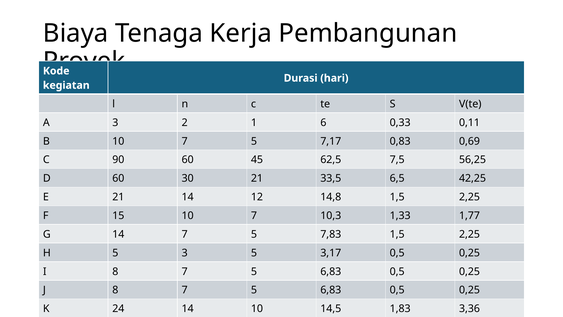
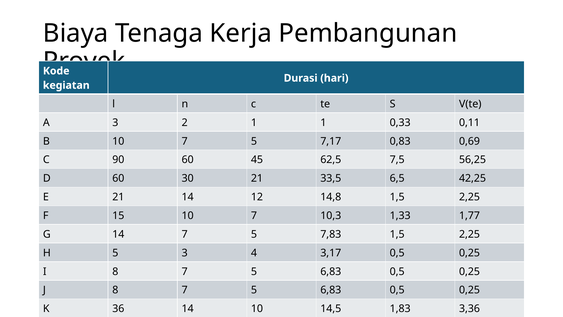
1 6: 6 -> 1
3 5: 5 -> 4
24: 24 -> 36
